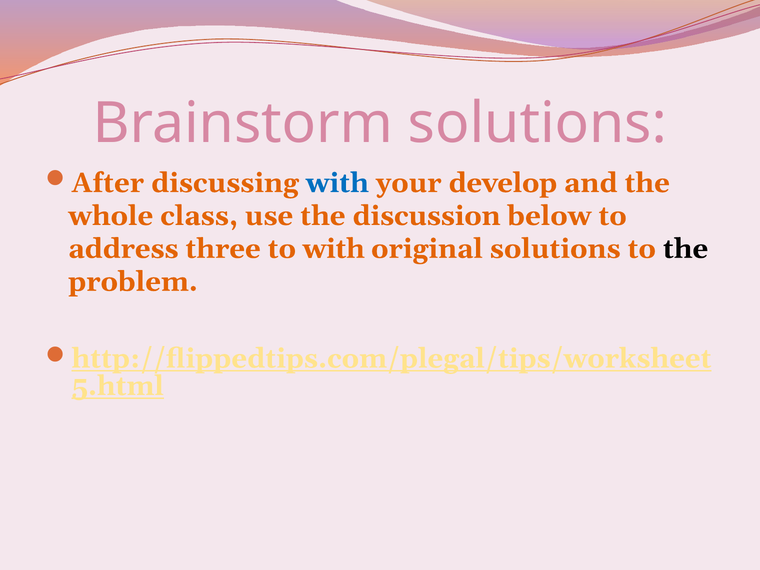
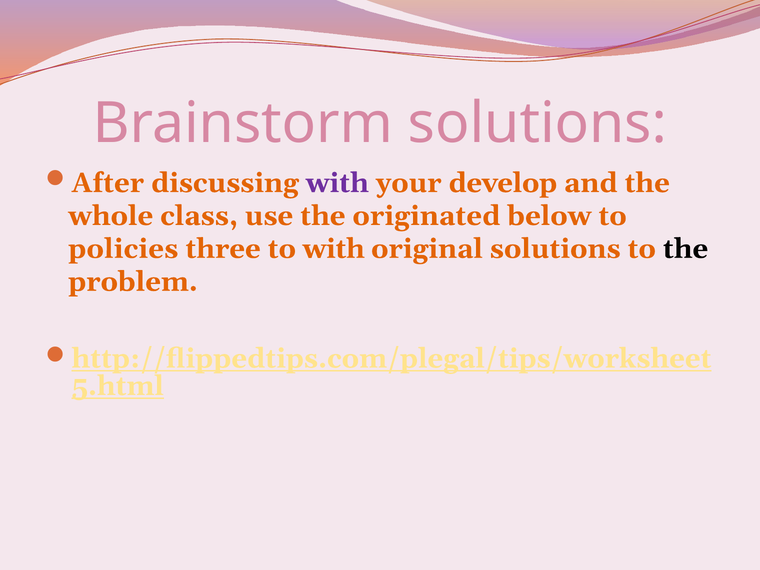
with at (337, 183) colour: blue -> purple
discussion: discussion -> originated
address: address -> policies
